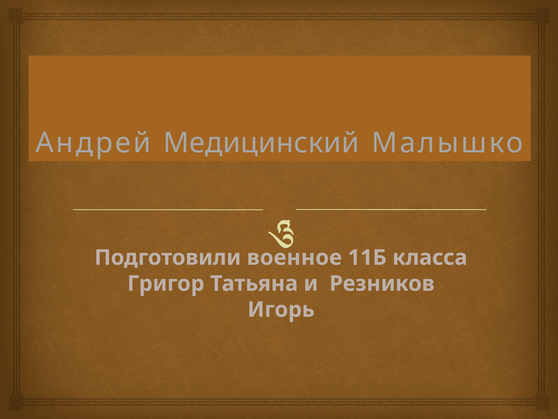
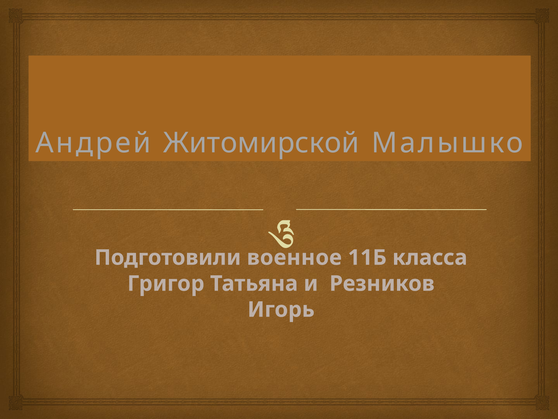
Медицинский: Медицинский -> Житомирской
